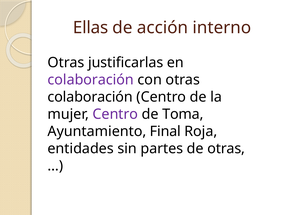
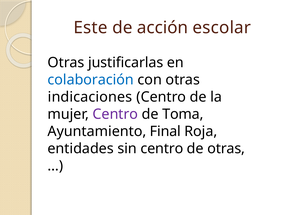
Ellas: Ellas -> Este
interno: interno -> escolar
colaboración at (91, 80) colour: purple -> blue
colaboración at (90, 97): colaboración -> indicaciones
sin partes: partes -> centro
